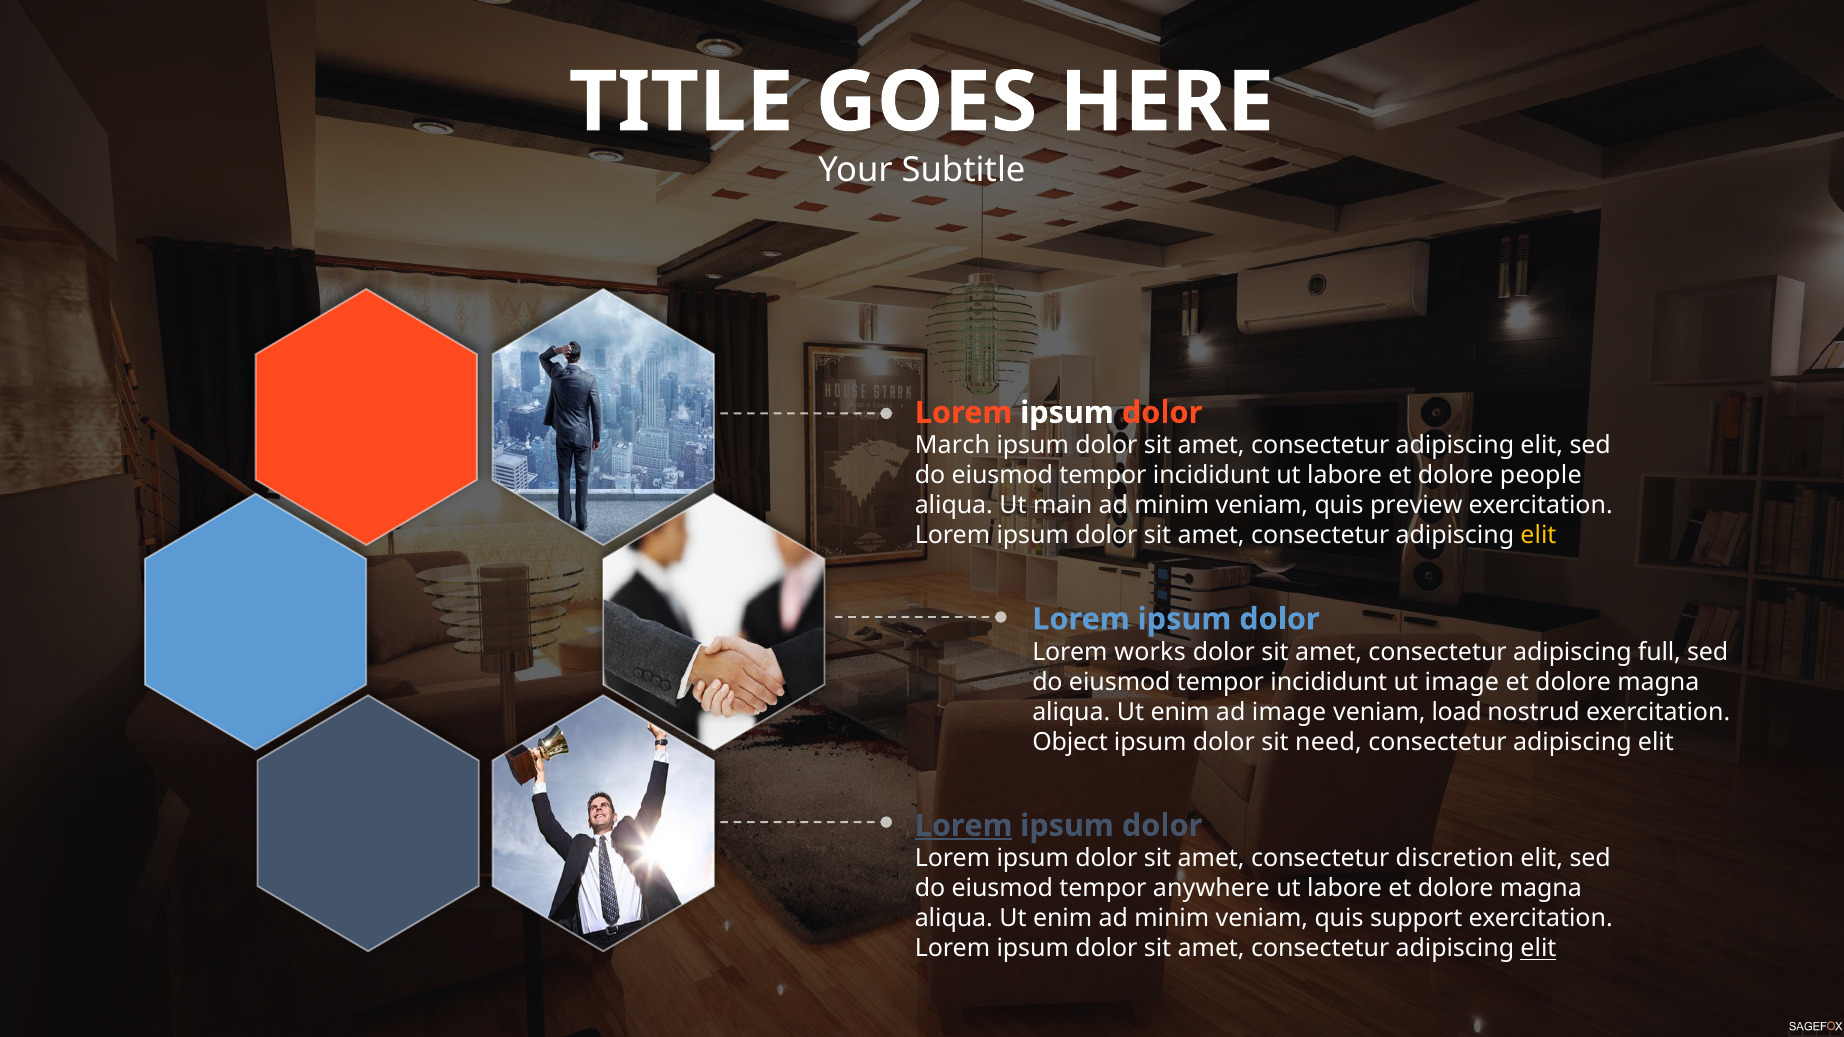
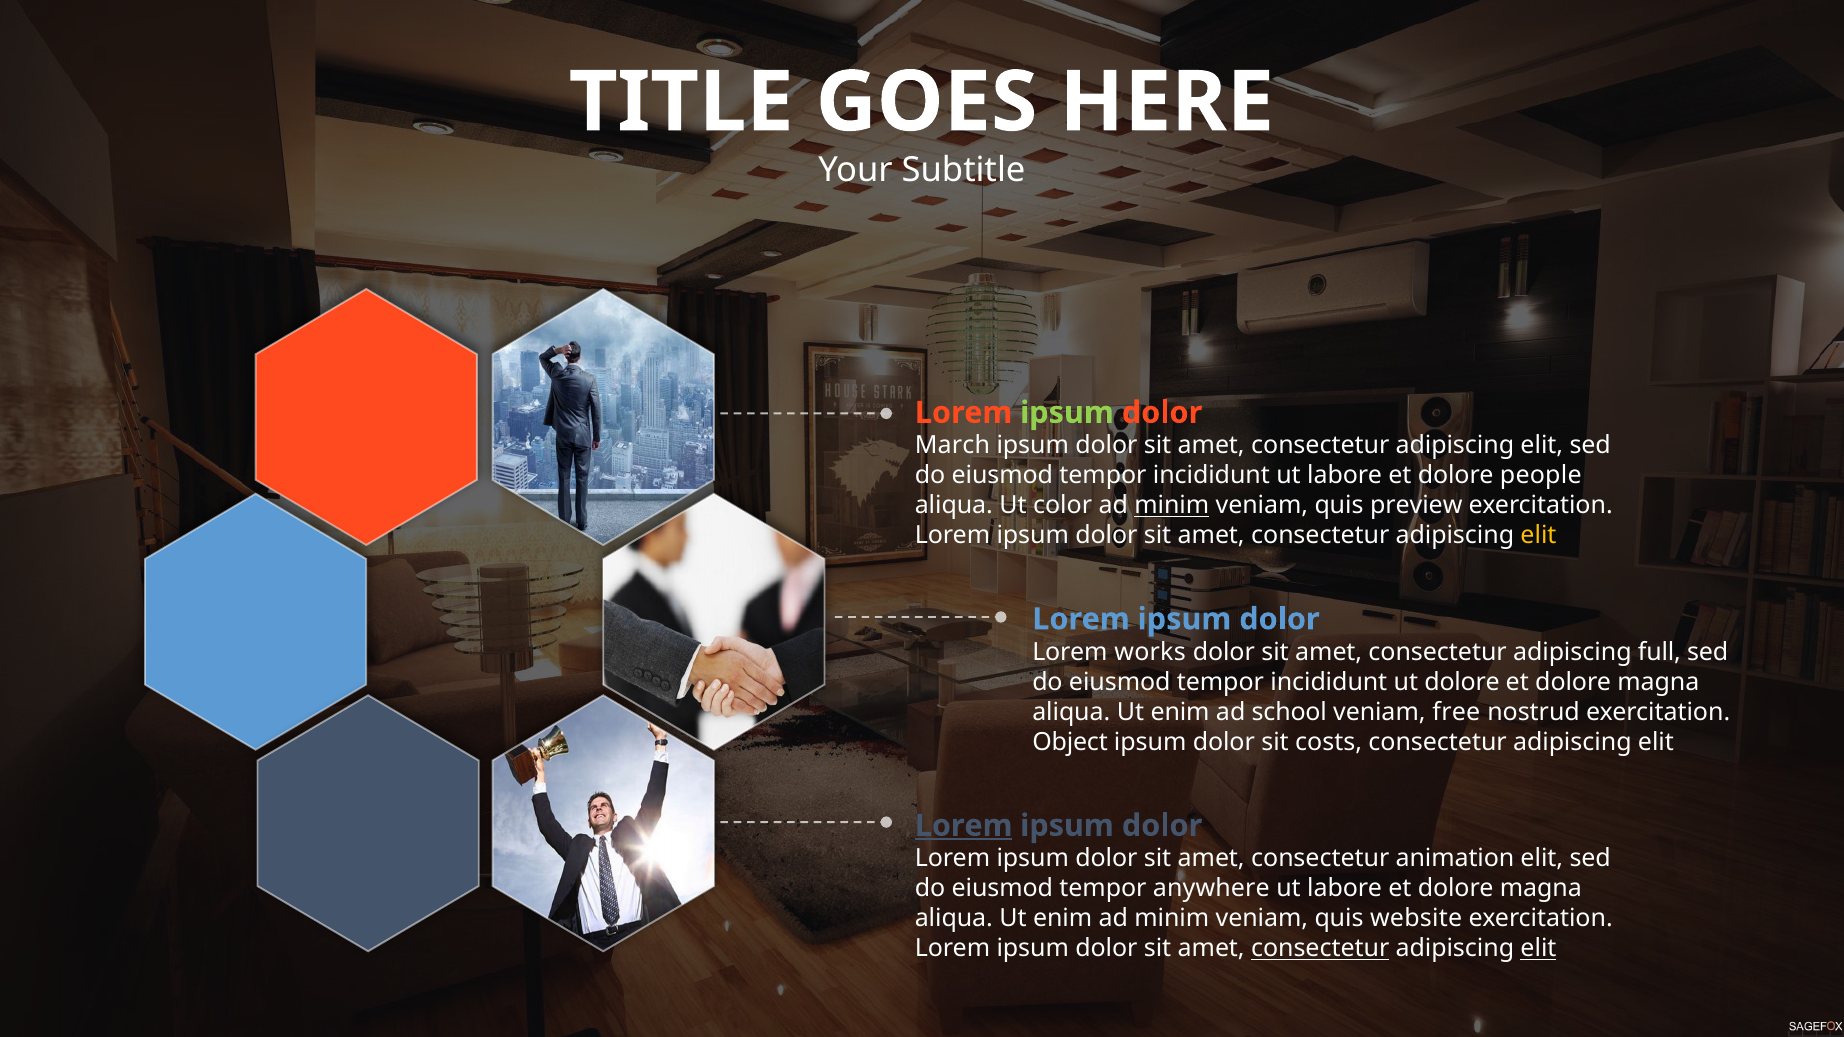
ipsum at (1067, 413) colour: white -> light green
main: main -> color
minim at (1172, 506) underline: none -> present
ut image: image -> dolore
ad image: image -> school
load: load -> free
need: need -> costs
discretion: discretion -> animation
support: support -> website
consectetur at (1320, 949) underline: none -> present
